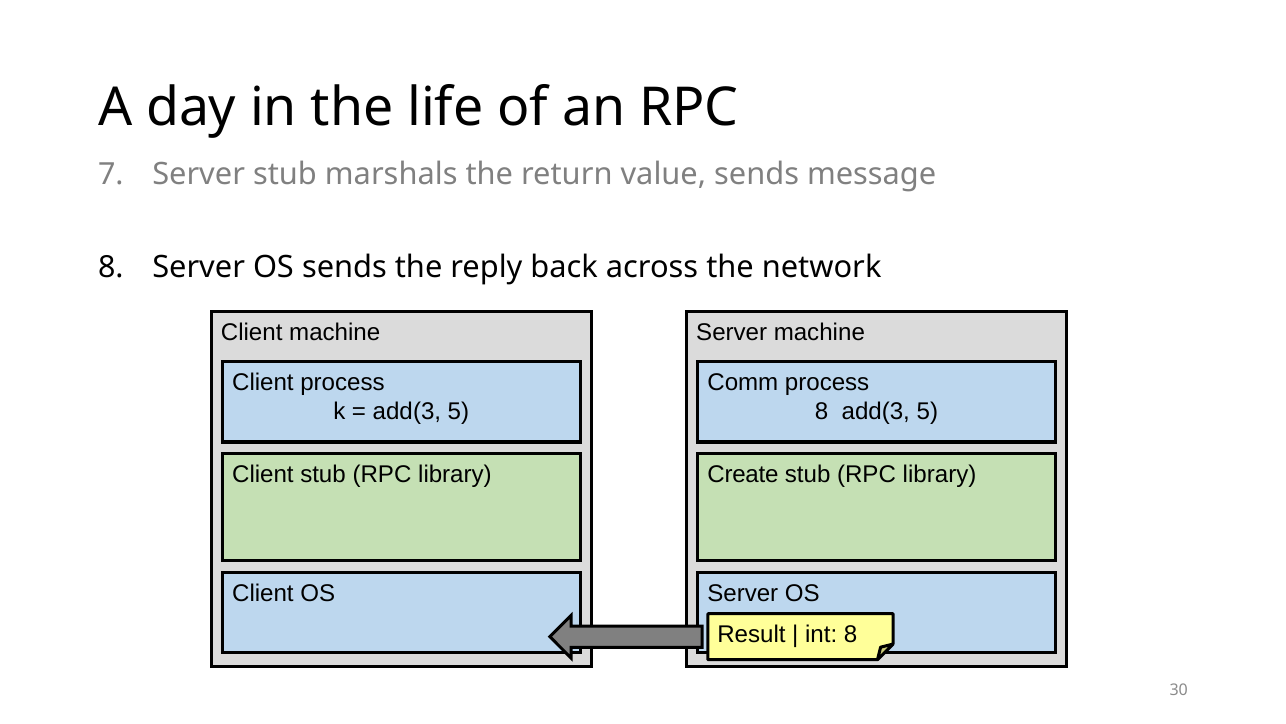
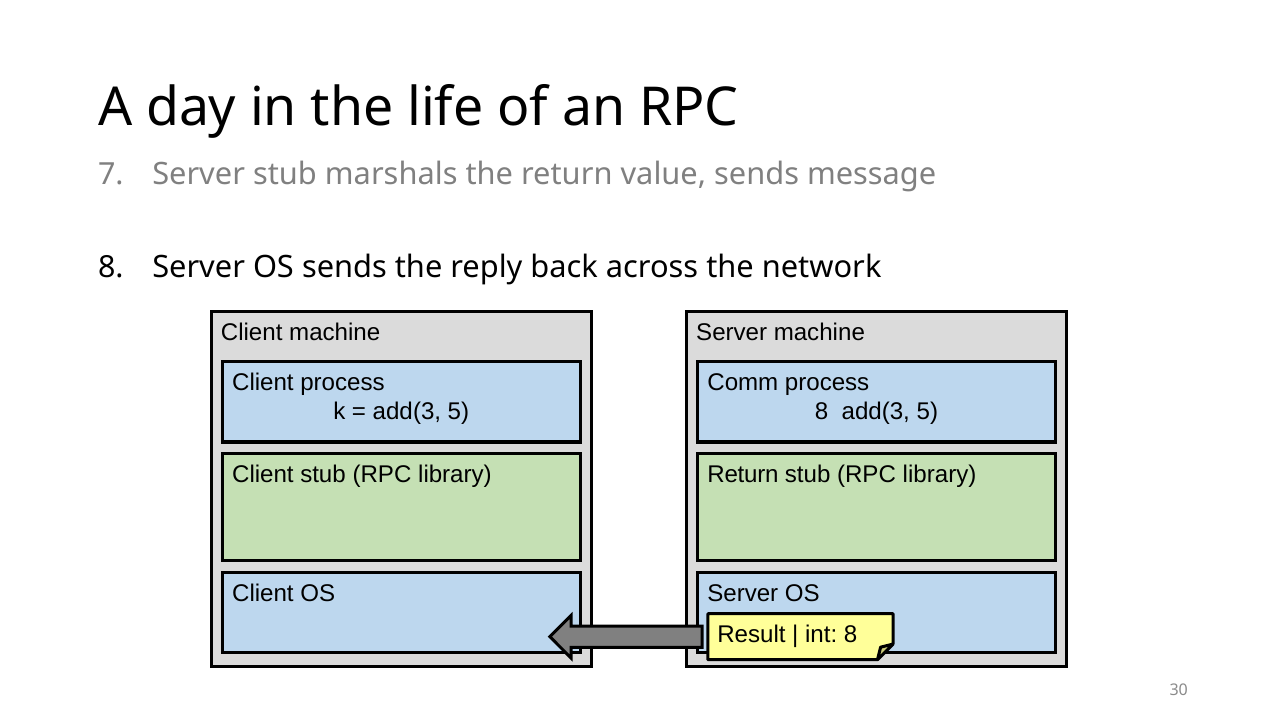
Create at (743, 474): Create -> Return
